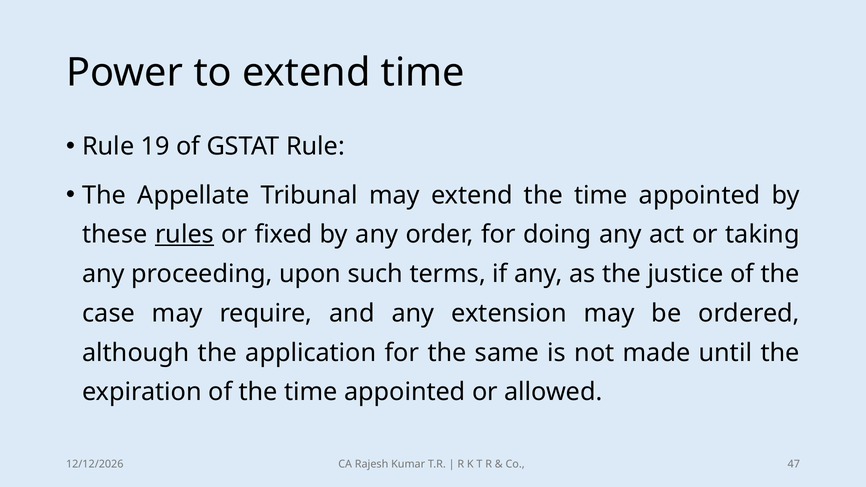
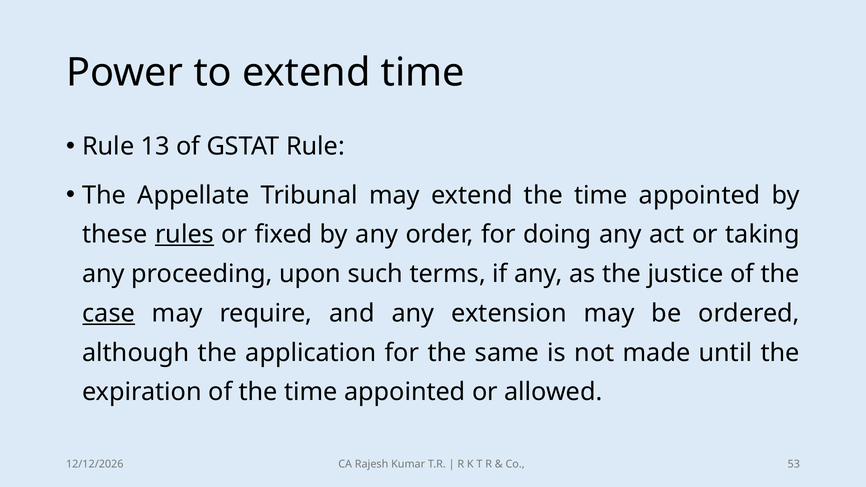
19: 19 -> 13
case underline: none -> present
47: 47 -> 53
